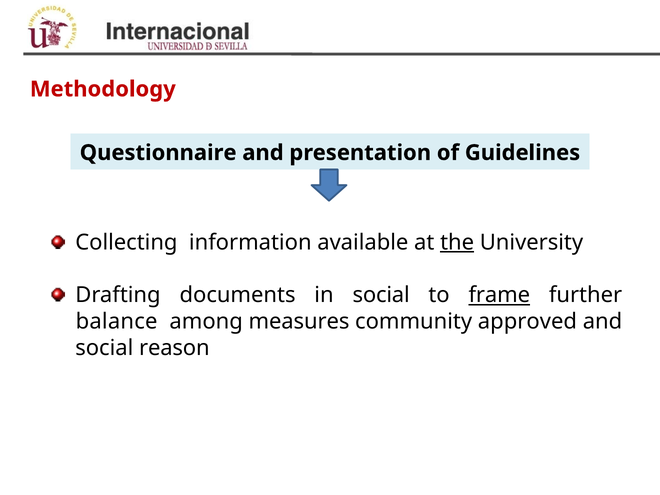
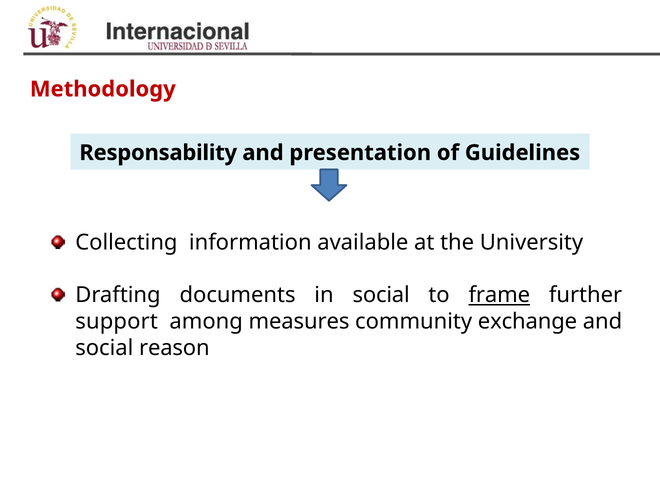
Questionnaire: Questionnaire -> Responsability
the underline: present -> none
balance: balance -> support
approved: approved -> exchange
